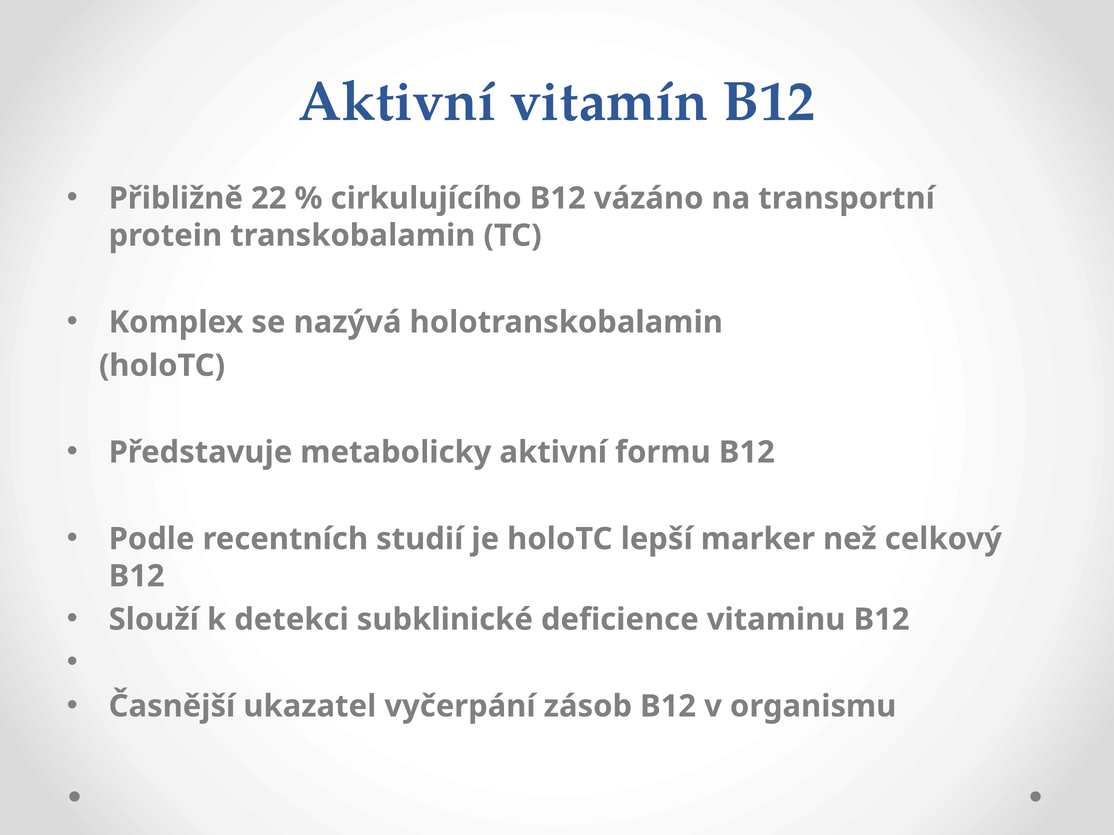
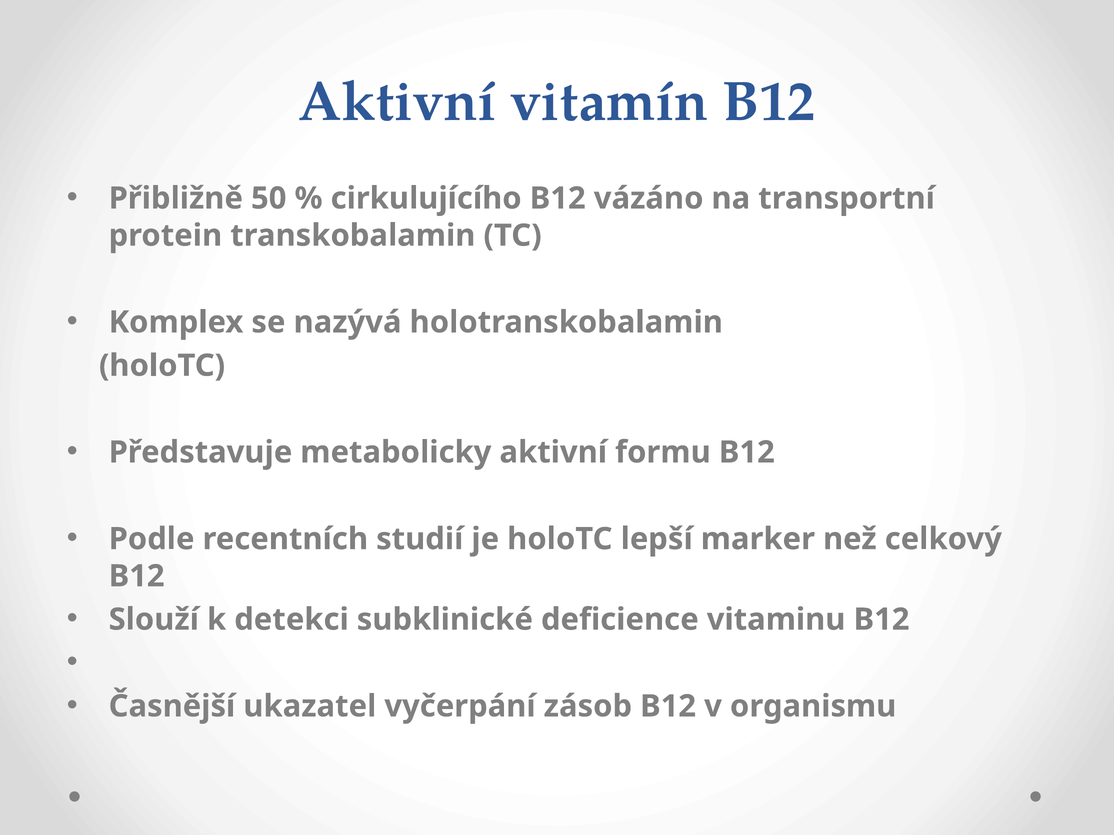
22: 22 -> 50
